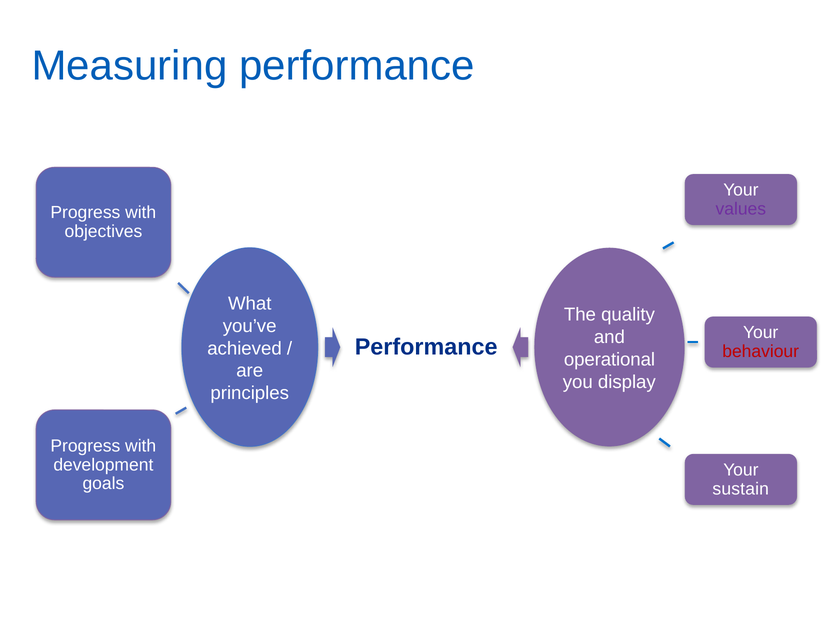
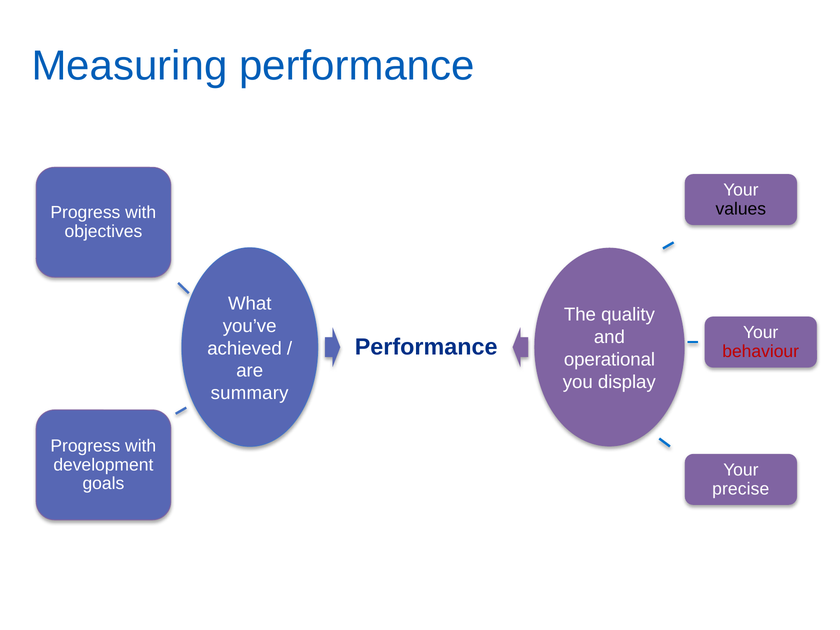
values colour: purple -> black
principles: principles -> summary
sustain: sustain -> precise
